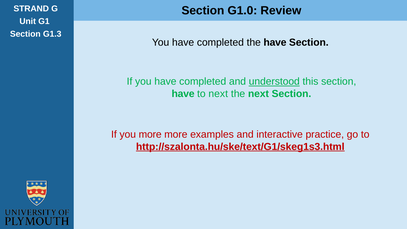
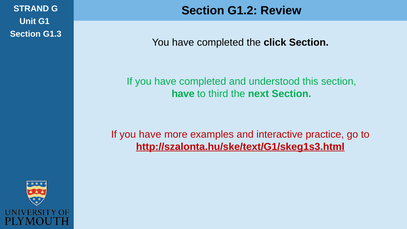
G1.0: G1.0 -> G1.2
the have: have -> click
understood underline: present -> none
to next: next -> third
more at (150, 134): more -> have
